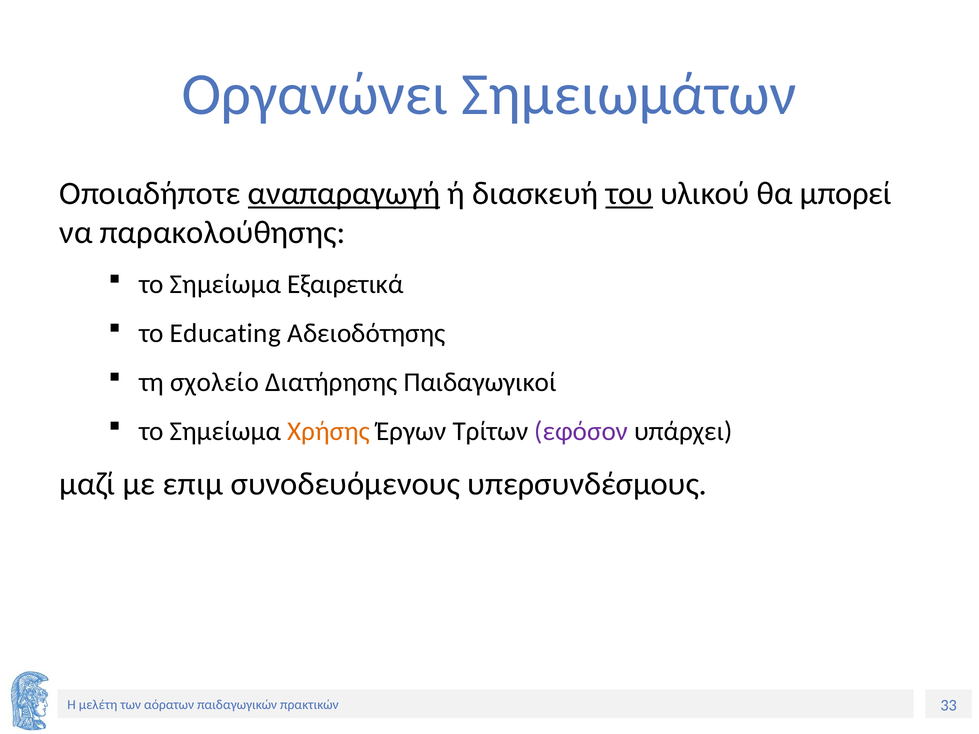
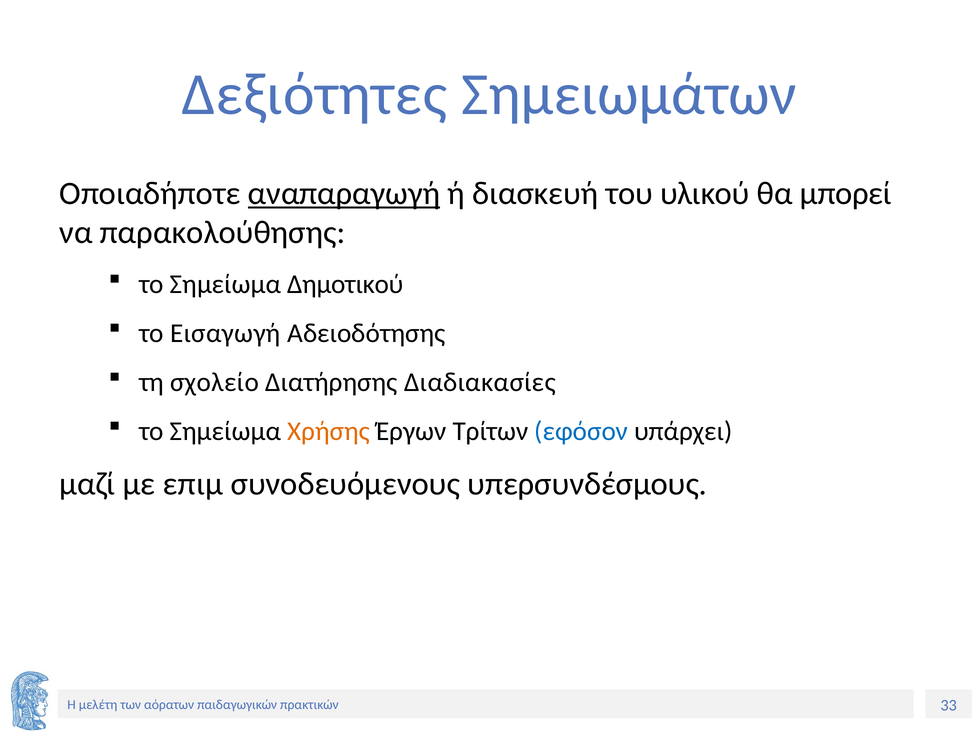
Οργανώνει: Οργανώνει -> Δεξιότητες
του underline: present -> none
Εξαιρετικά: Εξαιρετικά -> Δημοτικού
Educating: Educating -> Εισαγωγή
Παιδαγωγικοί: Παιδαγωγικοί -> Διαδιακασίες
εφόσον colour: purple -> blue
